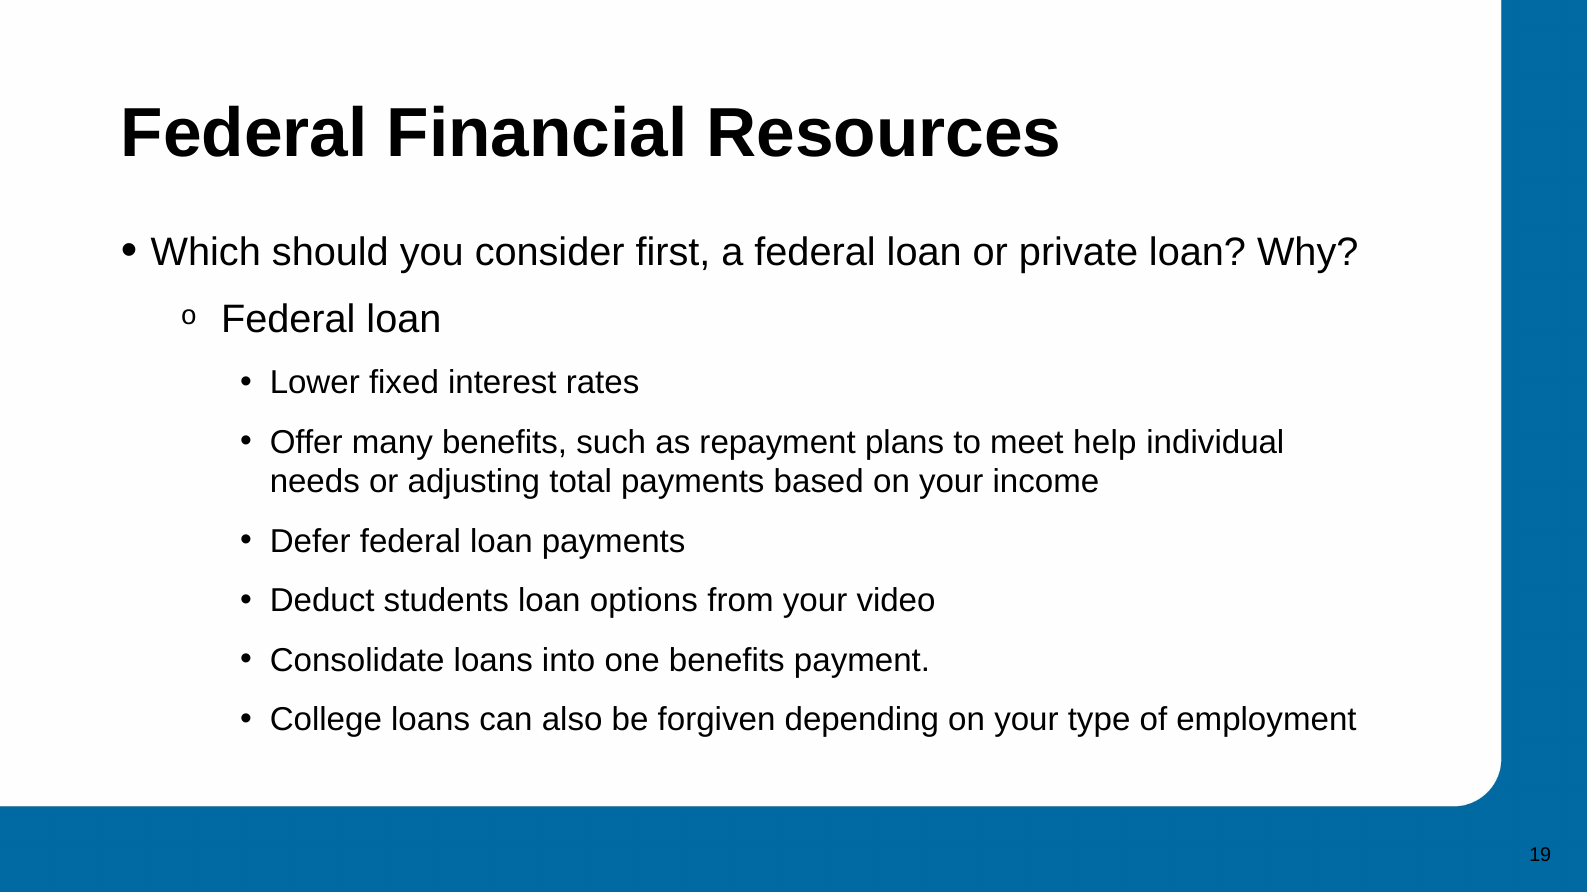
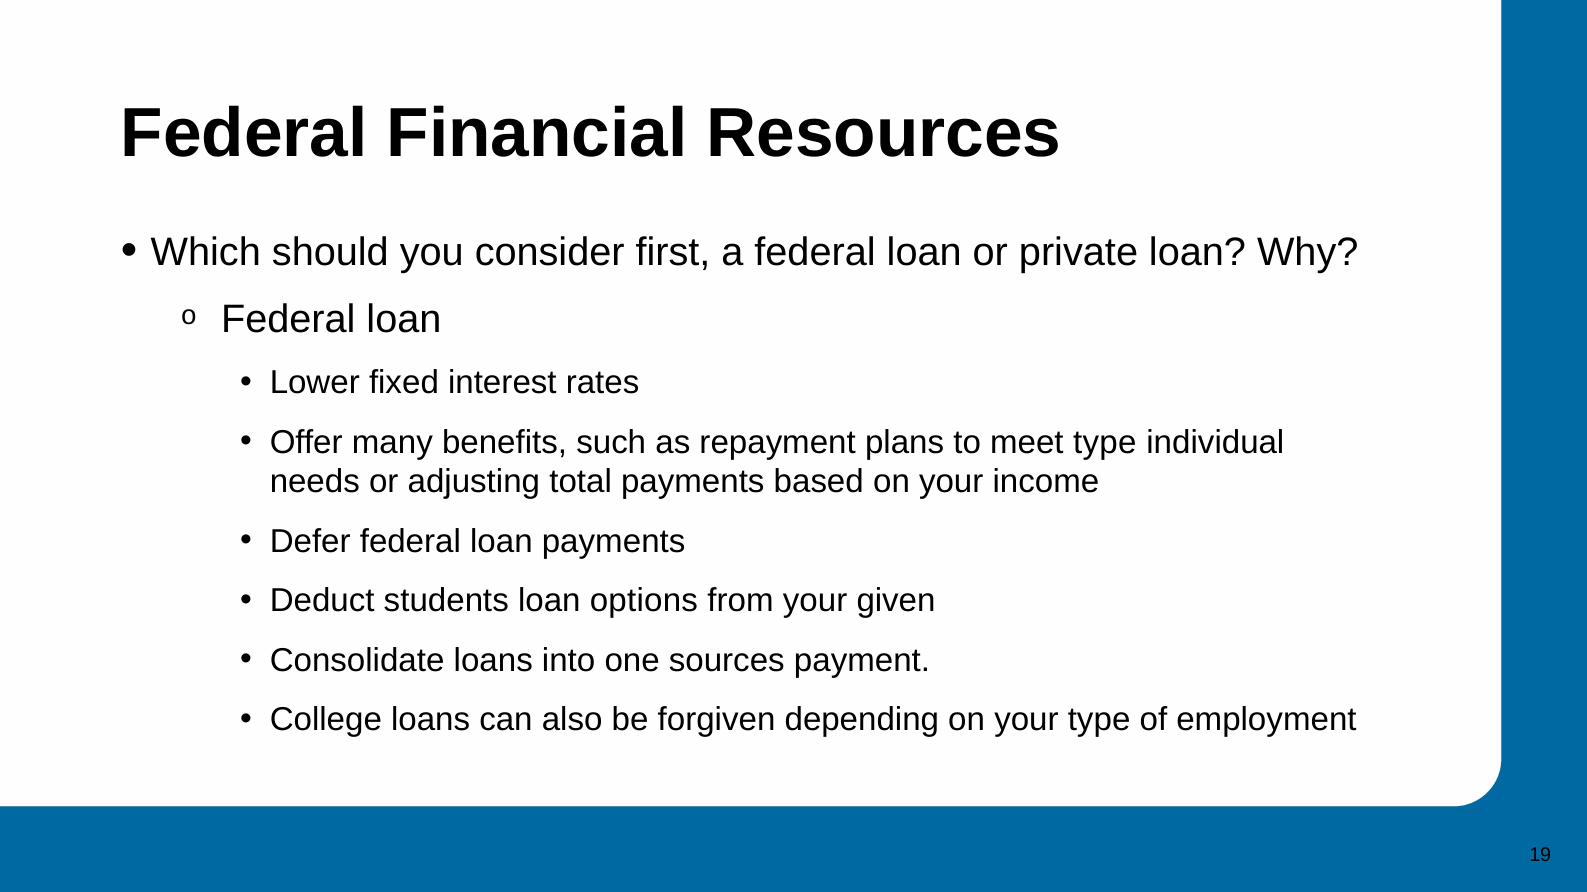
meet help: help -> type
video: video -> given
one benefits: benefits -> sources
